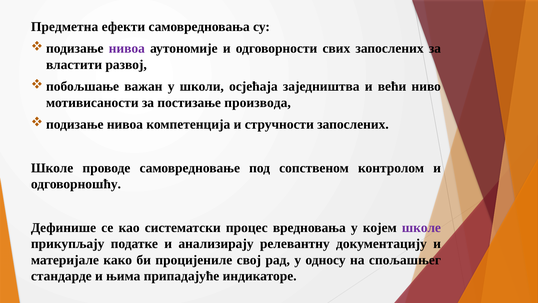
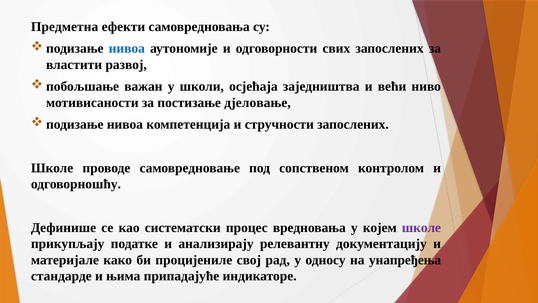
нивоа at (127, 48) colour: purple -> blue
производа: производа -> дјеловање
спољашњег: спољашњег -> унапређења
